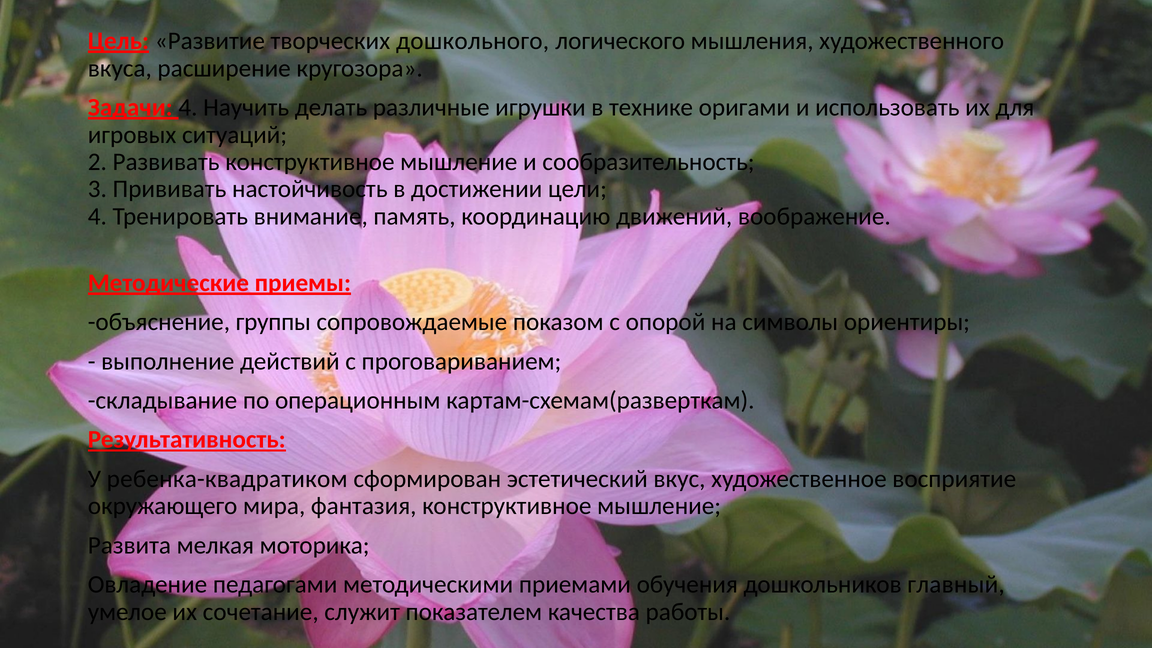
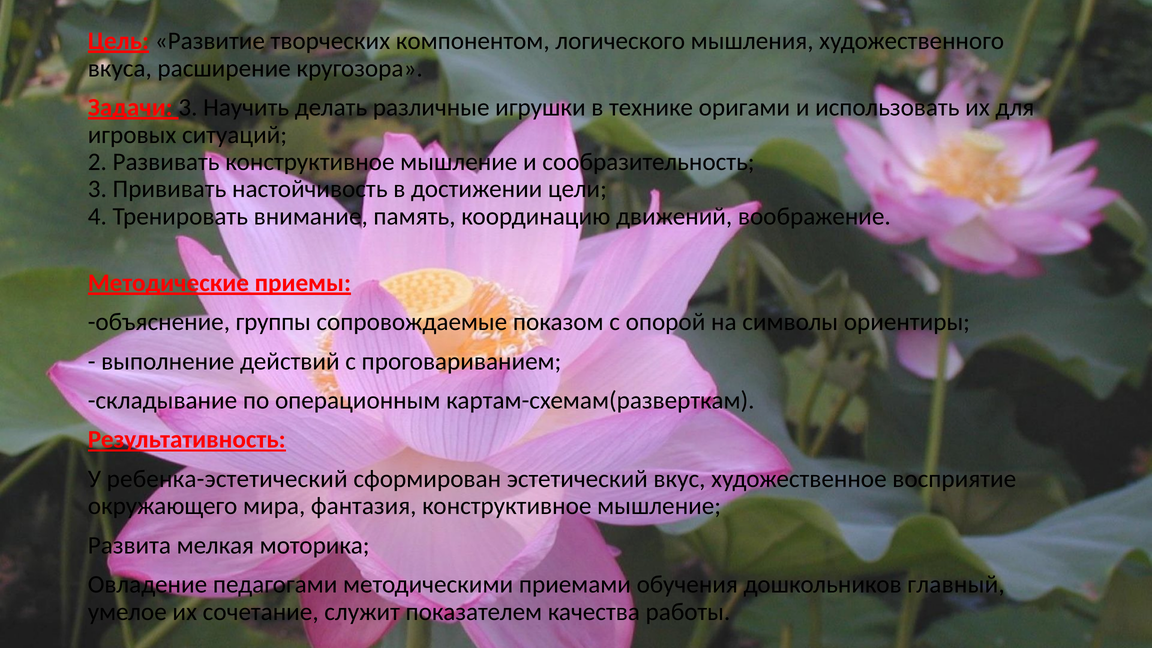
дошкольного: дошкольного -> компонентом
Задачи 4: 4 -> 3
ребенка-квадратиком: ребенка-квадратиком -> ребенка-эстетический
